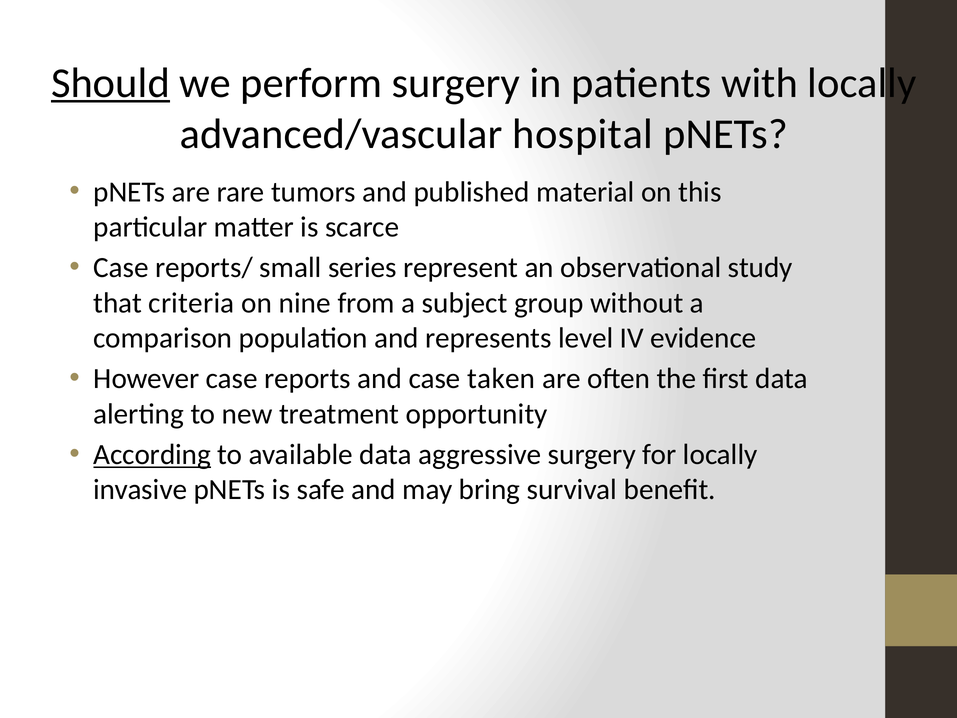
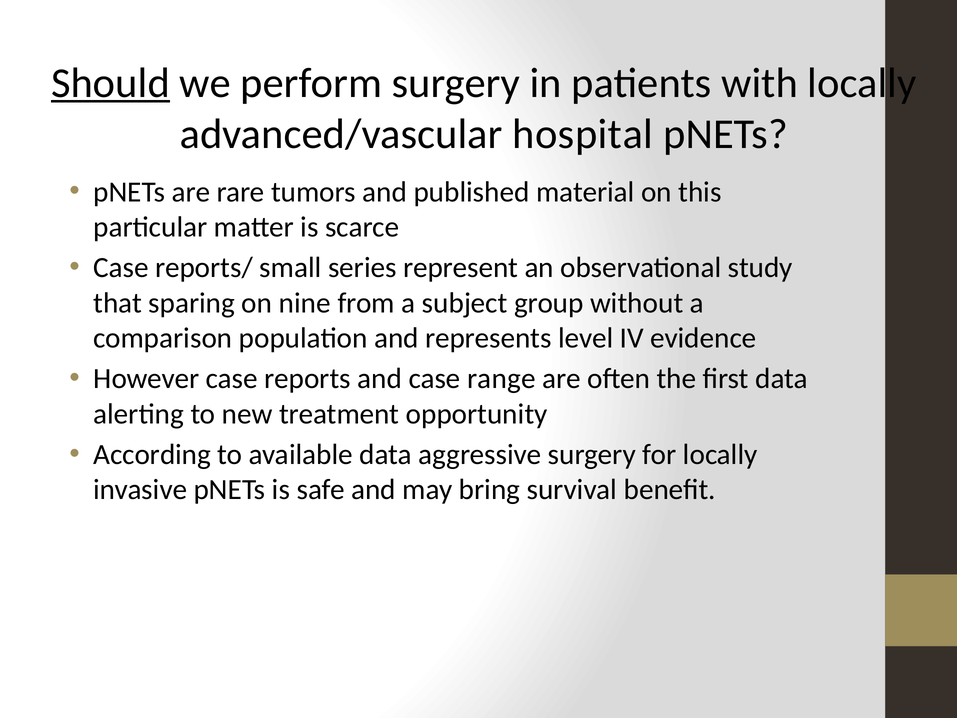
criteria: criteria -> sparing
taken: taken -> range
According underline: present -> none
